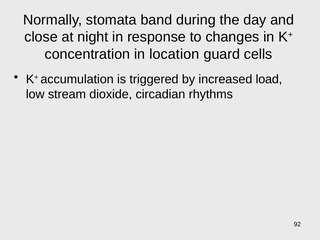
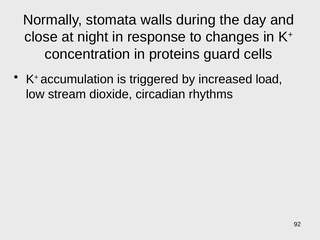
band: band -> walls
location: location -> proteins
